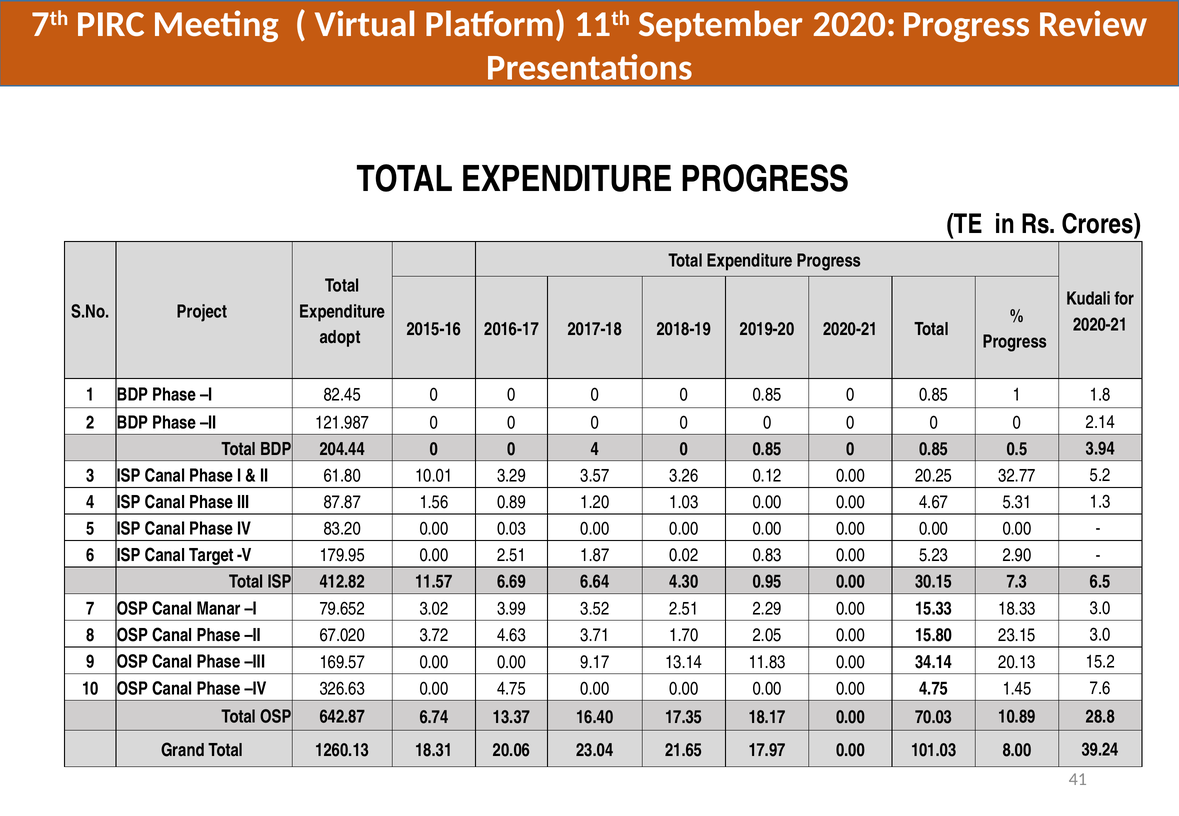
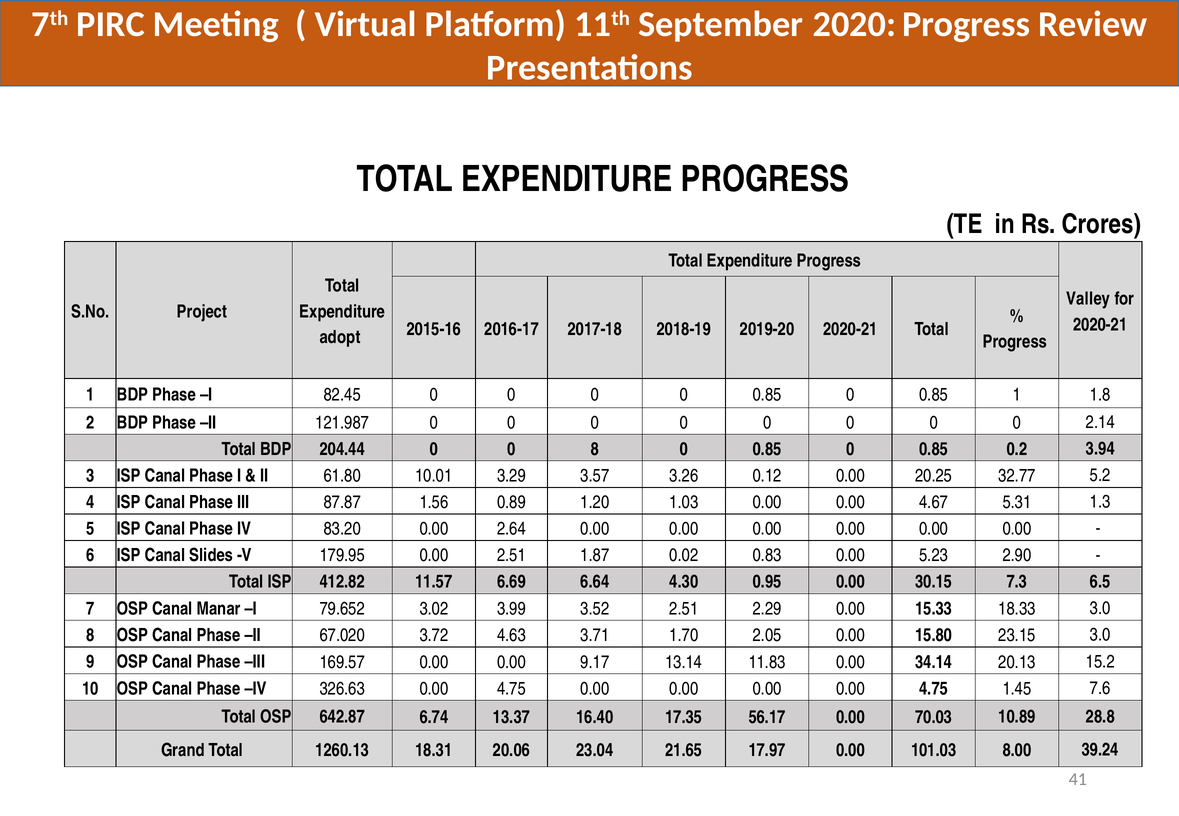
Kudali: Kudali -> Valley
0 4: 4 -> 8
0.5: 0.5 -> 0.2
0.03: 0.03 -> 2.64
Target: Target -> Slides
18.17: 18.17 -> 56.17
